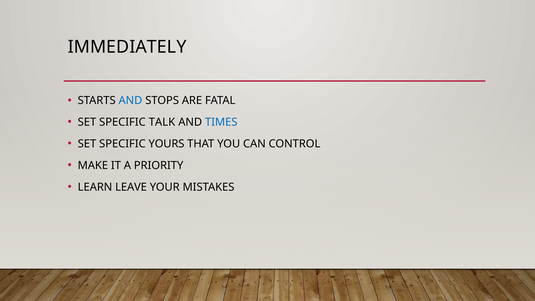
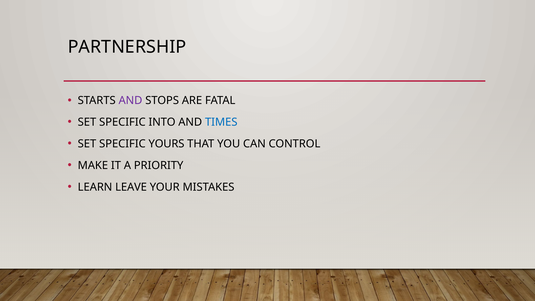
IMMEDIATELY: IMMEDIATELY -> PARTNERSHIP
AND at (130, 101) colour: blue -> purple
TALK: TALK -> INTO
